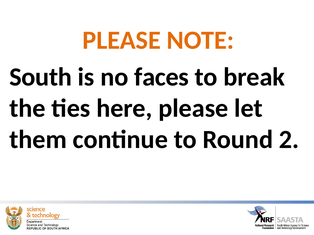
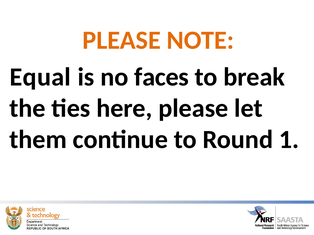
South: South -> Equal
2: 2 -> 1
